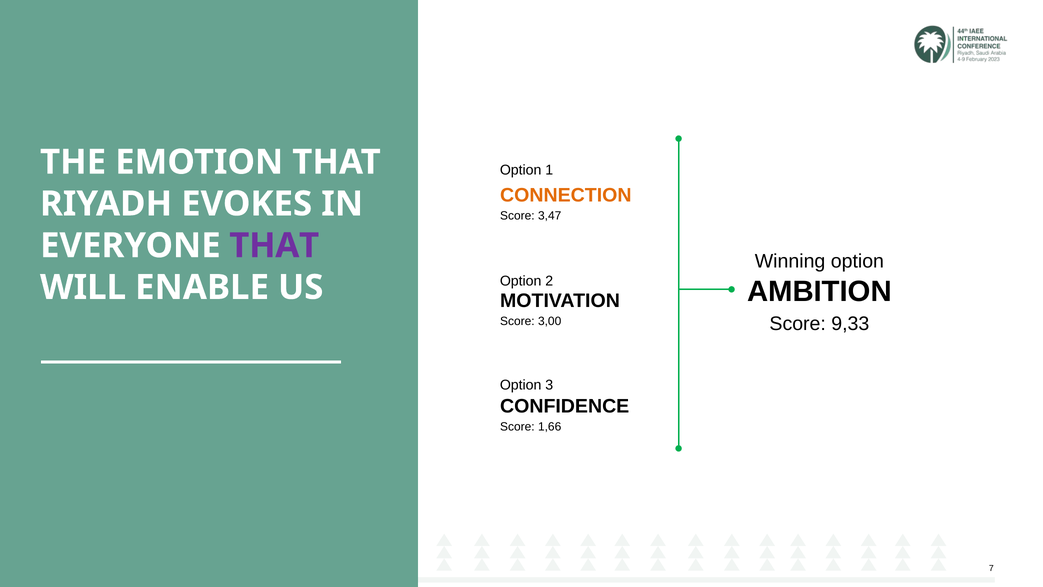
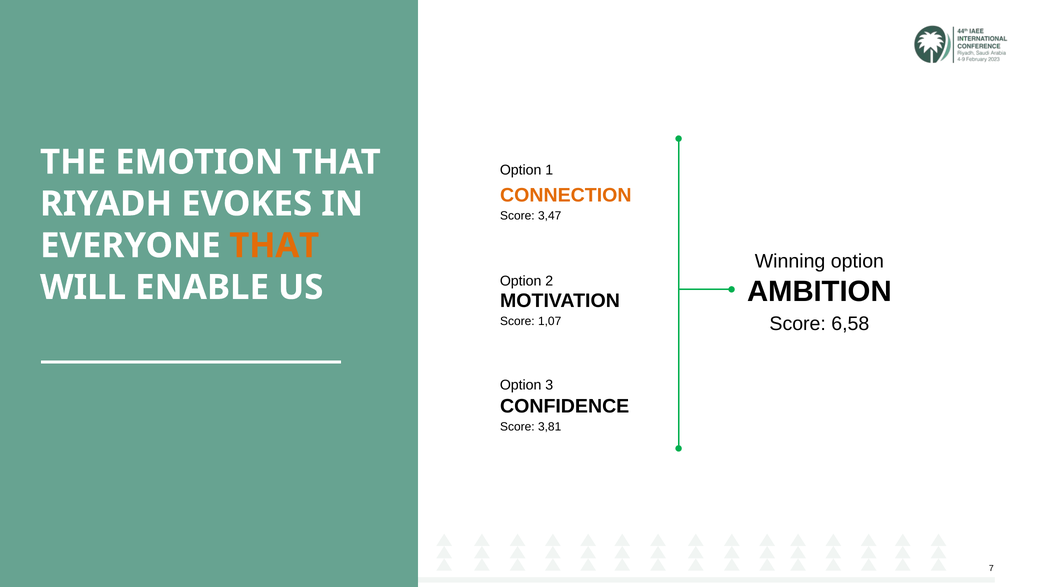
THAT at (274, 246) colour: purple -> orange
9,33: 9,33 -> 6,58
3,00: 3,00 -> 1,07
1,66: 1,66 -> 3,81
